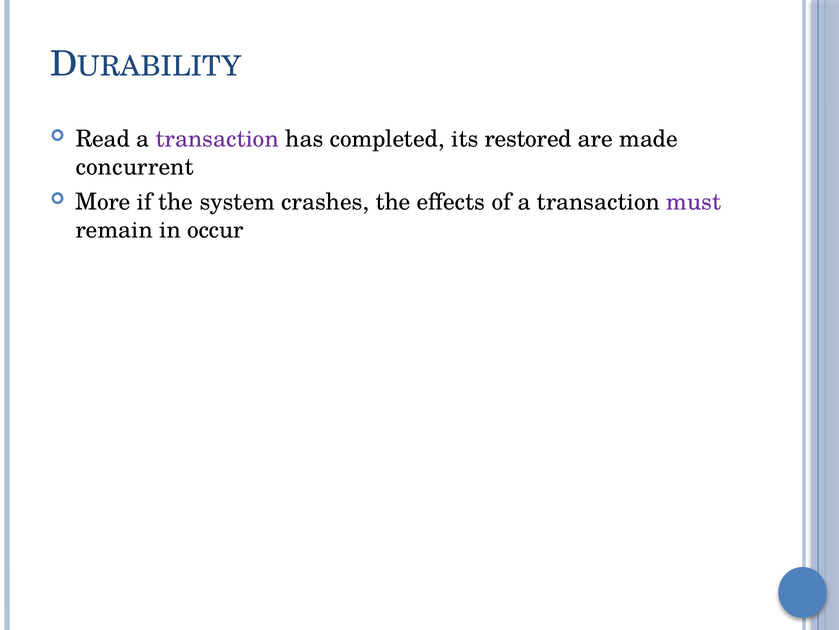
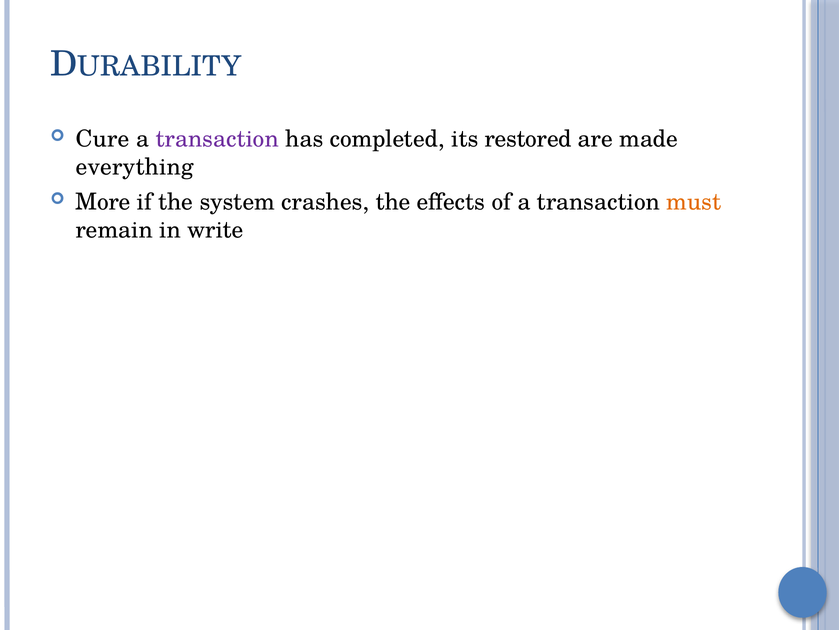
Read: Read -> Cure
concurrent: concurrent -> everything
must colour: purple -> orange
occur: occur -> write
